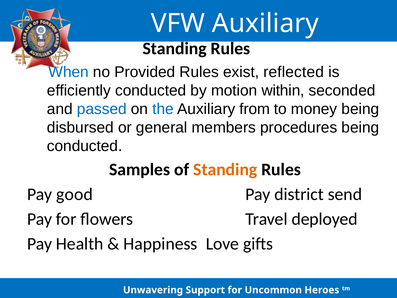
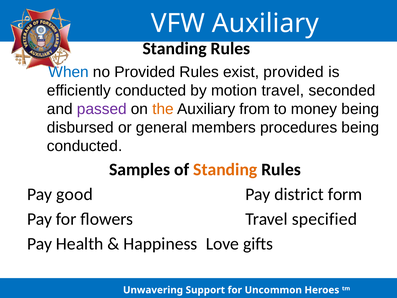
exist reflected: reflected -> provided
motion within: within -> travel
passed colour: blue -> purple
the colour: blue -> orange
send: send -> form
deployed: deployed -> specified
